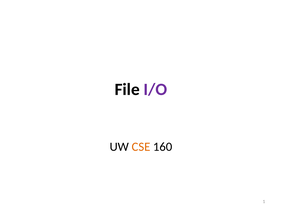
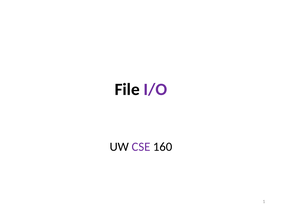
CSE colour: orange -> purple
